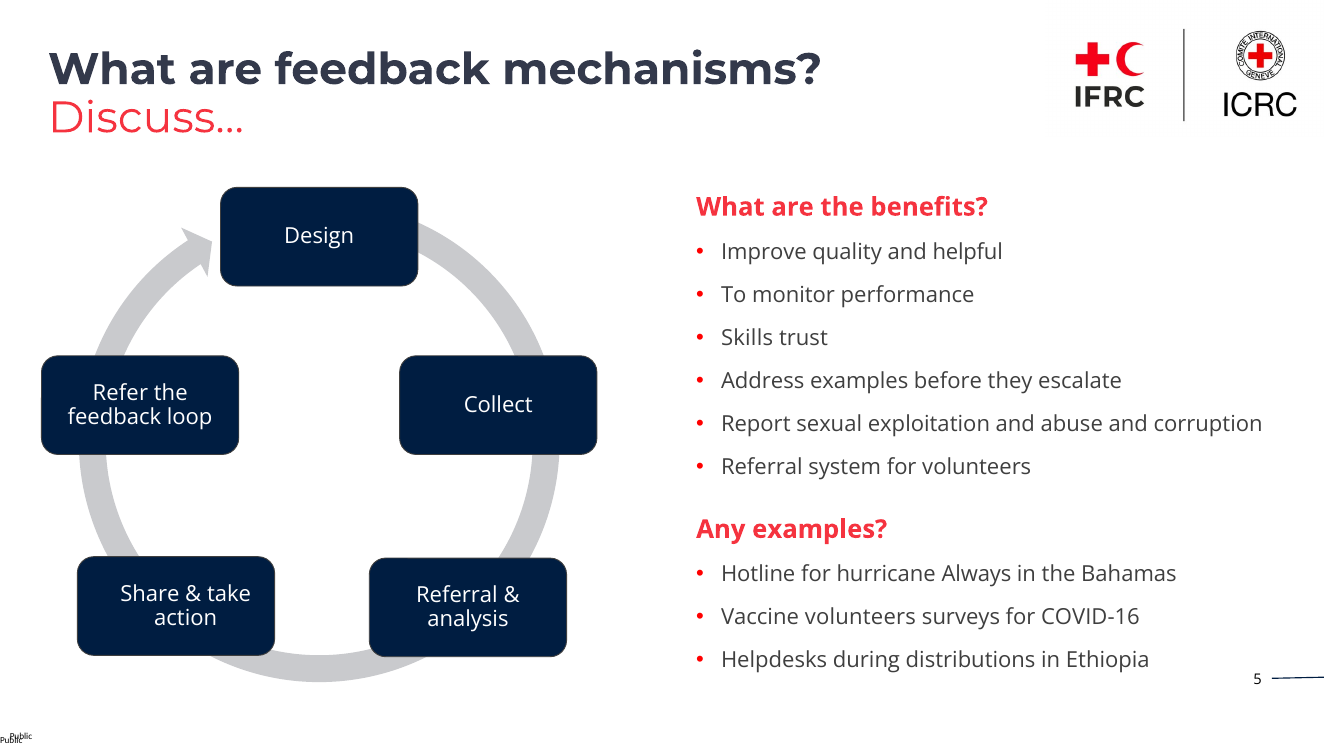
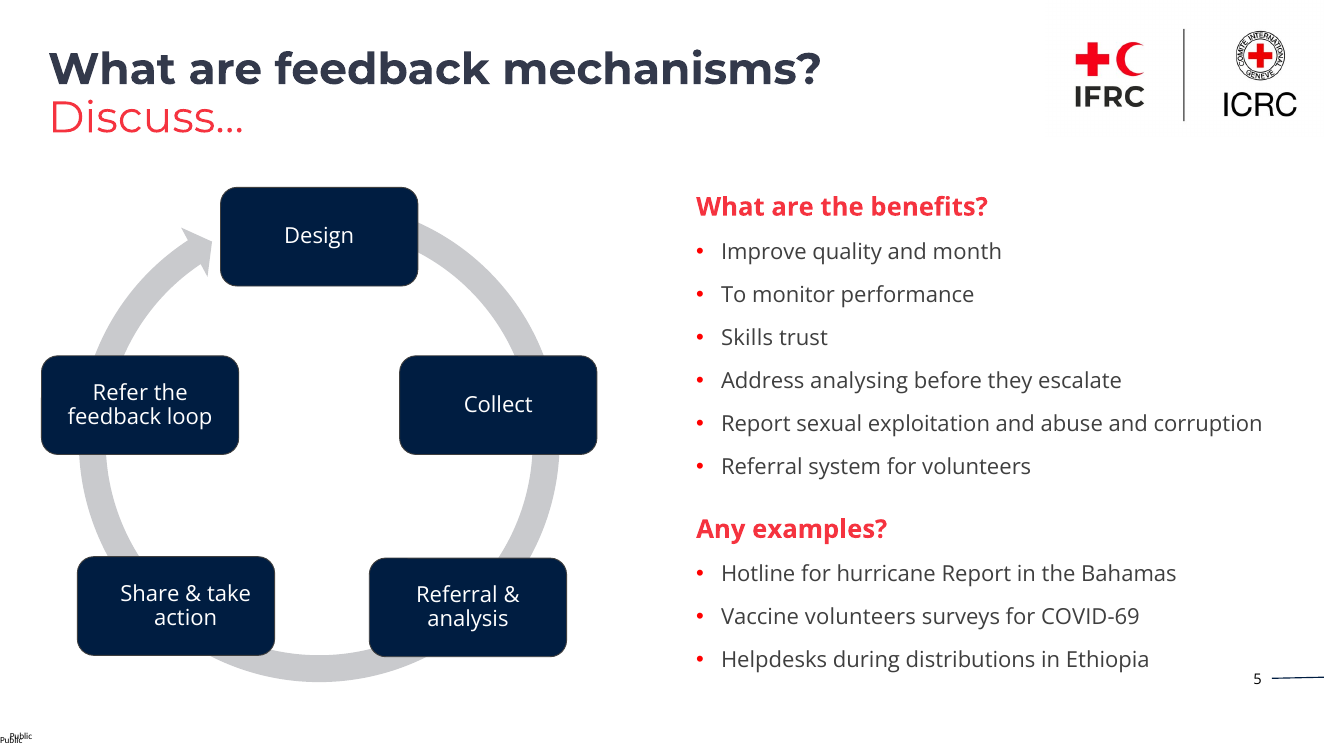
helpful: helpful -> month
Address examples: examples -> analysing
hurricane Always: Always -> Report
COVID-16: COVID-16 -> COVID-69
